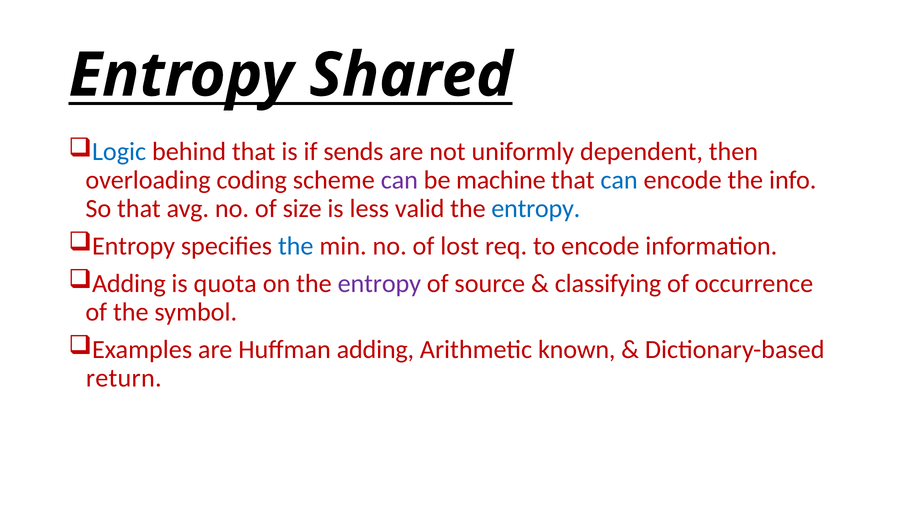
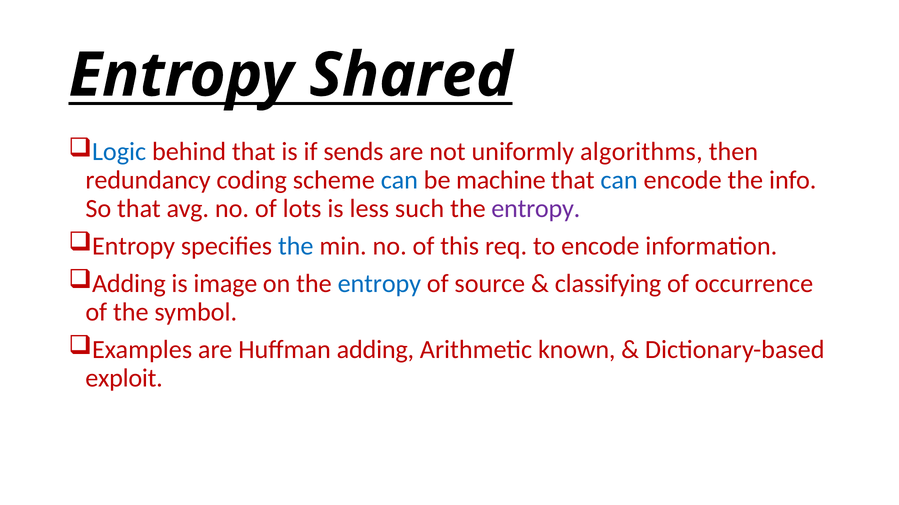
dependent: dependent -> algorithms
overloading: overloading -> redundancy
can at (399, 180) colour: purple -> blue
size: size -> lots
valid: valid -> such
entropy at (536, 209) colour: blue -> purple
lost: lost -> this
quota: quota -> image
entropy at (379, 284) colour: purple -> blue
return: return -> exploit
